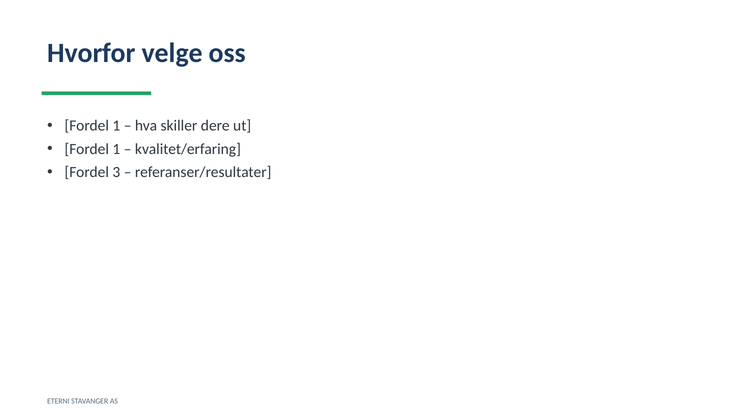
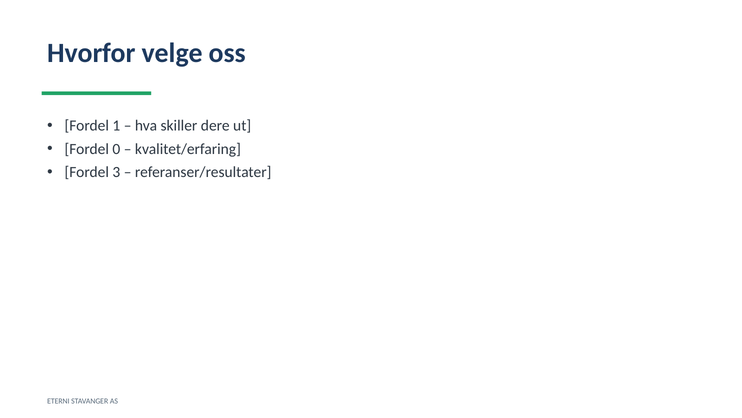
1 at (116, 149): 1 -> 0
